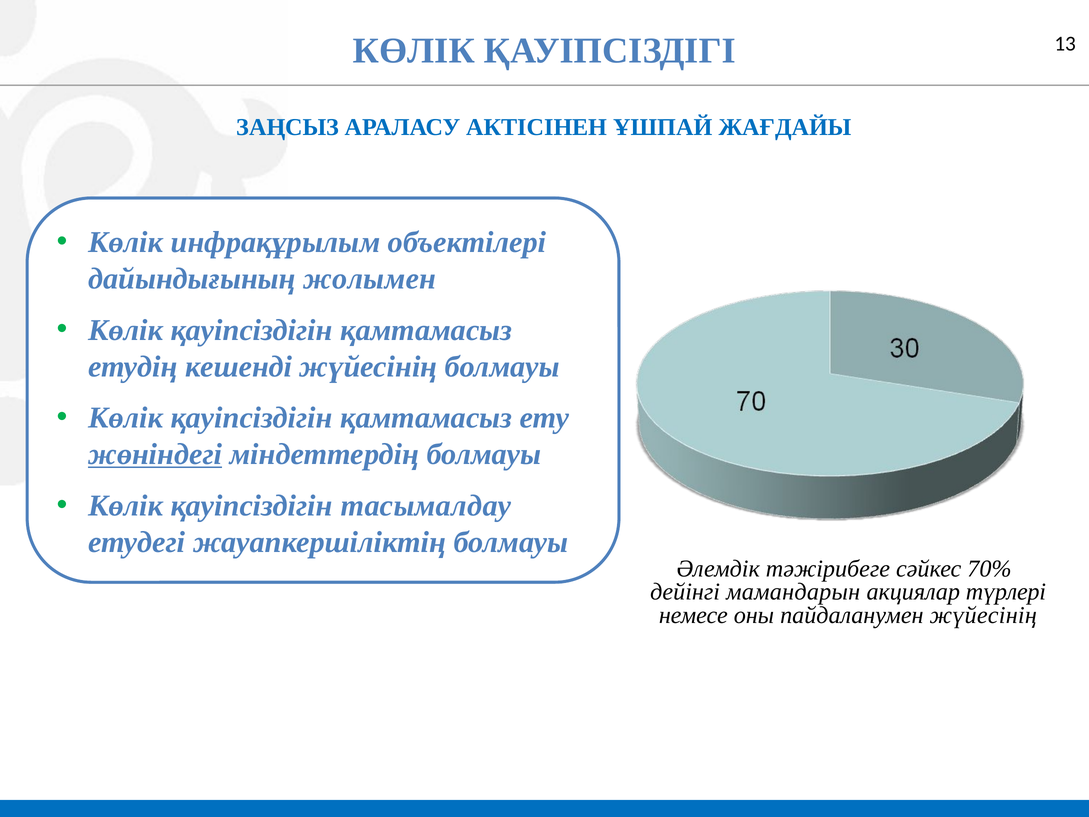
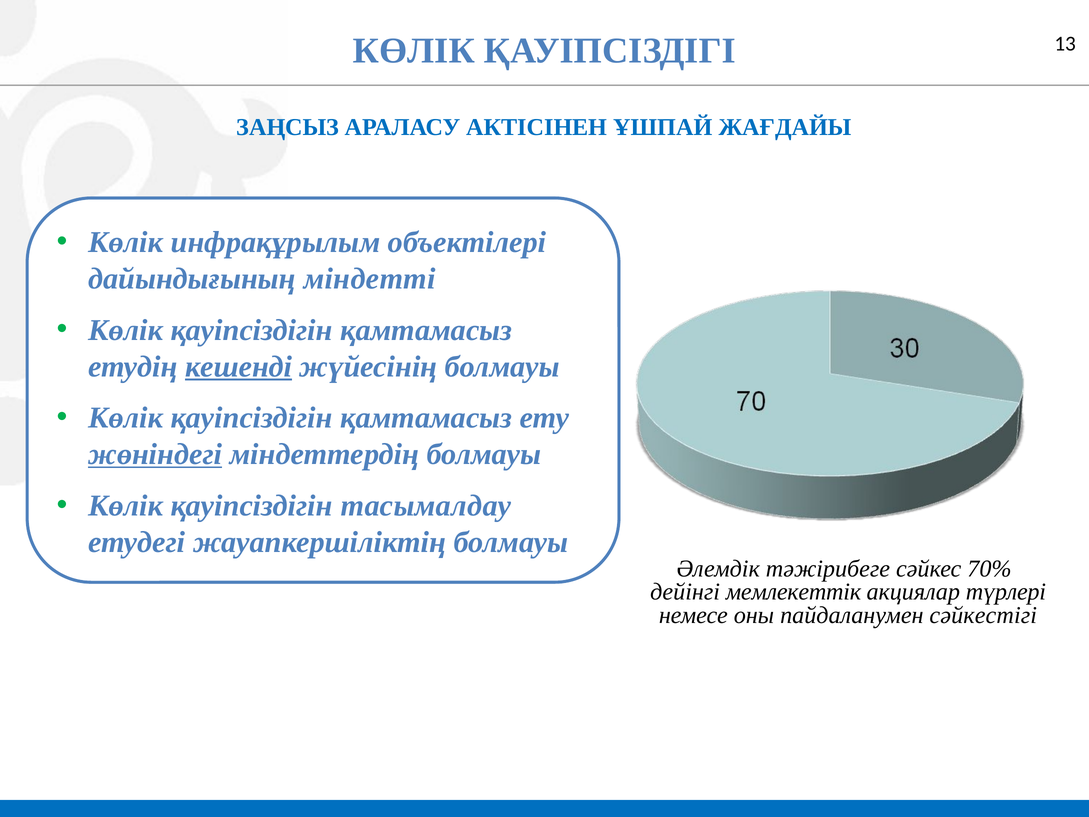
жолымен: жолымен -> міндетті
кешенді underline: none -> present
мамандарын: мамандарын -> мемлекеттік
пайдаланумен жүйесінің: жүйесінің -> сәйкестігі
